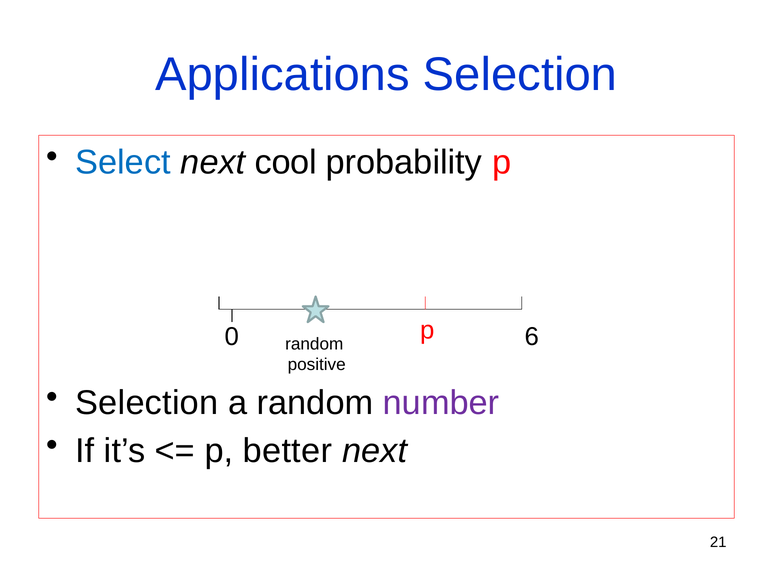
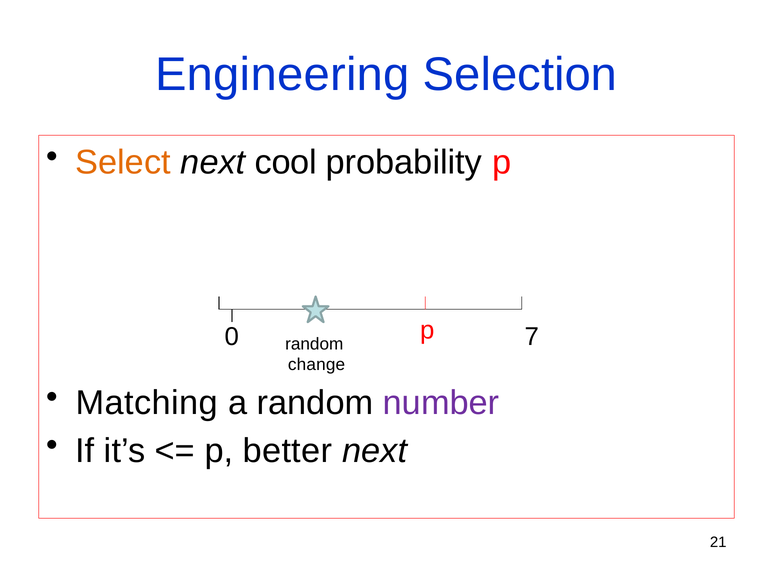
Applications: Applications -> Engineering
Select colour: blue -> orange
6: 6 -> 7
positive: positive -> change
Selection at (147, 403): Selection -> Matching
